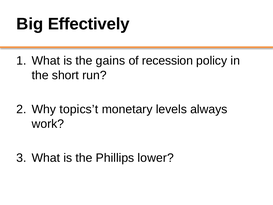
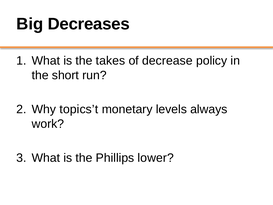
Effectively: Effectively -> Decreases
gains: gains -> takes
recession: recession -> decrease
